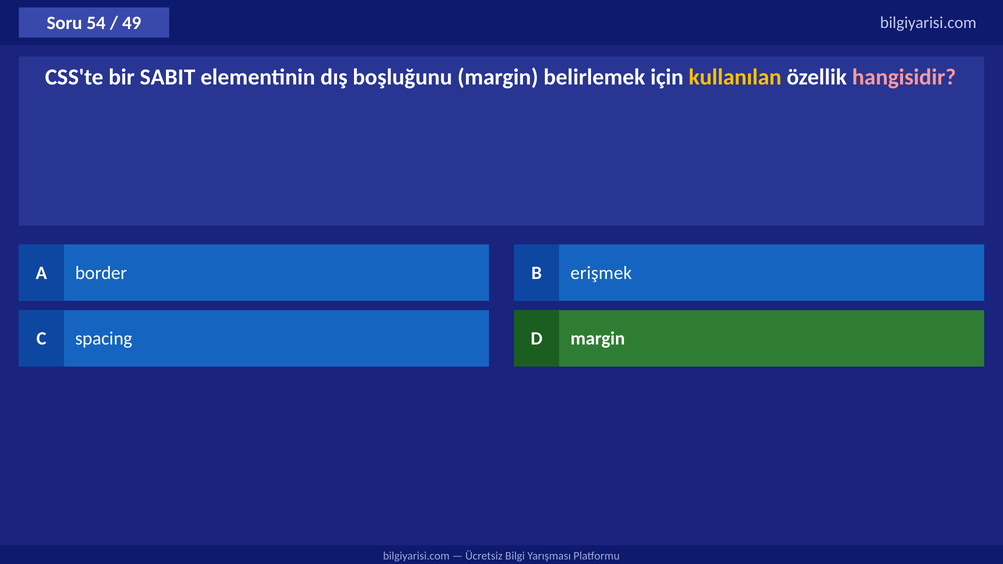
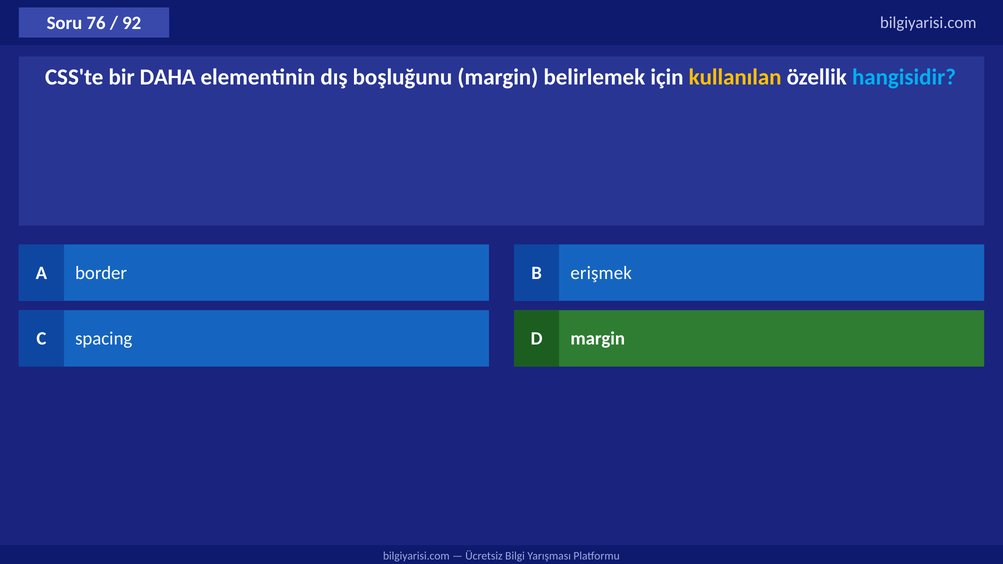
54: 54 -> 76
49: 49 -> 92
SABIT: SABIT -> DAHA
hangisidir colour: pink -> light blue
